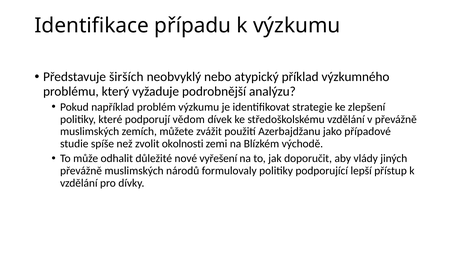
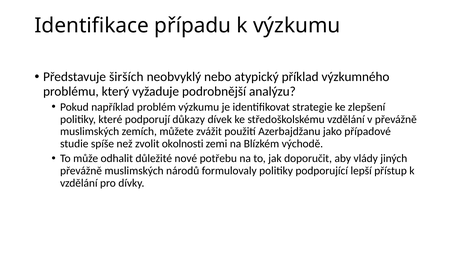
vědom: vědom -> důkazy
vyřešení: vyřešení -> potřebu
